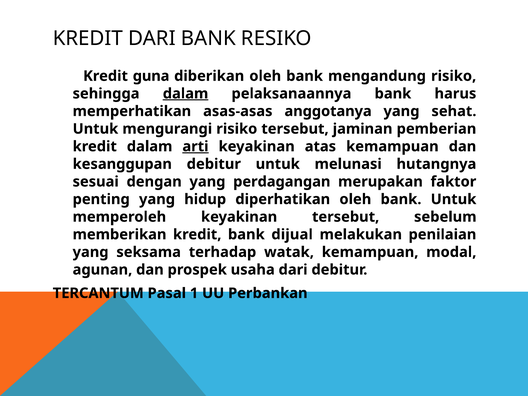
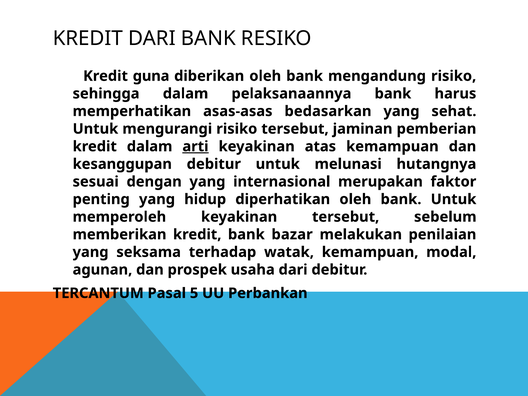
dalam at (186, 94) underline: present -> none
anggotanya: anggotanya -> bedasarkan
perdagangan: perdagangan -> internasional
dijual: dijual -> bazar
1: 1 -> 5
